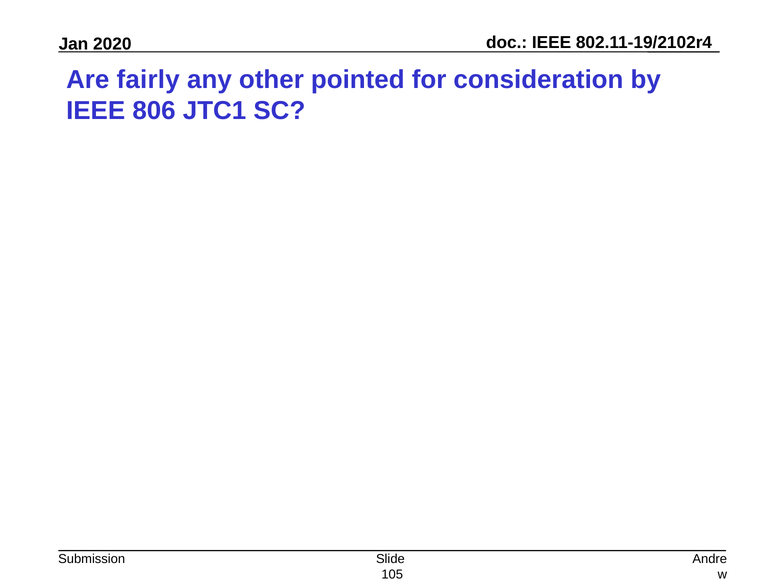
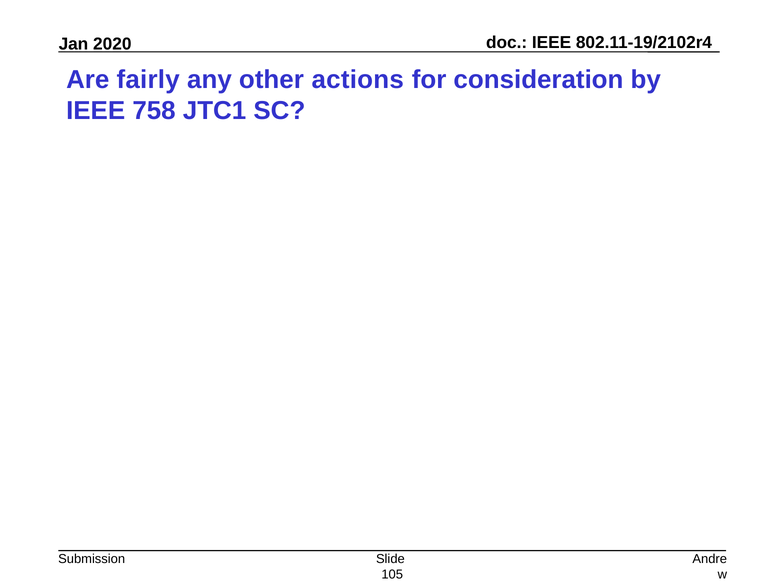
pointed: pointed -> actions
806: 806 -> 758
